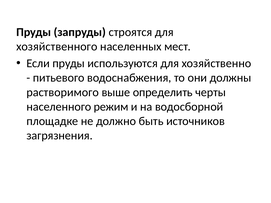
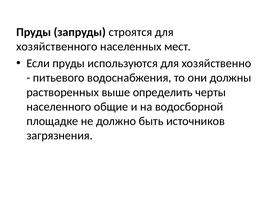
растворимого: растворимого -> растворенных
режим: режим -> общие
